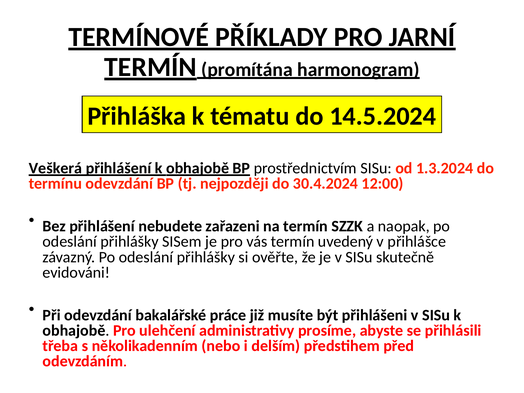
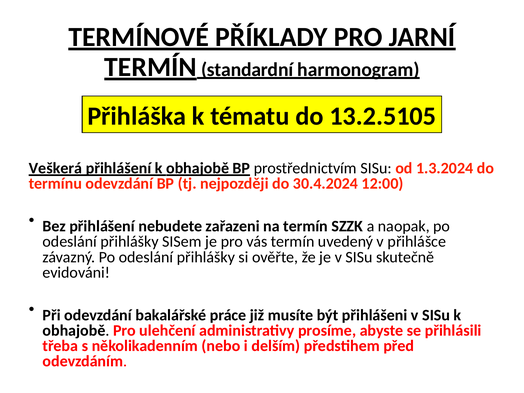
promítána: promítána -> standardní
14.5.2024: 14.5.2024 -> 13.2.5105
